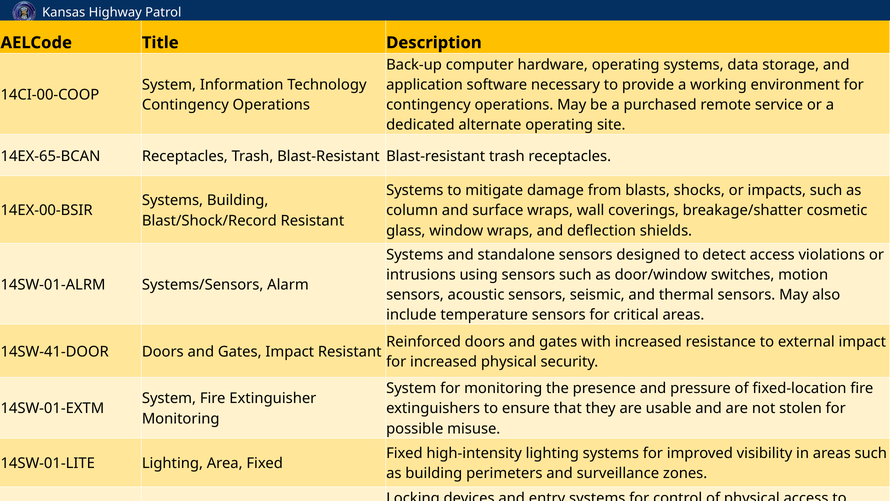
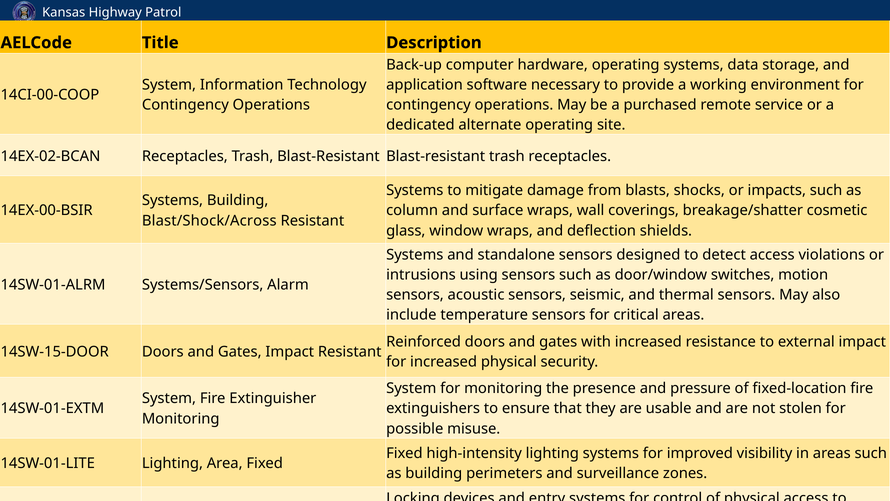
14EX-65-BCAN: 14EX-65-BCAN -> 14EX-02-BCAN
Blast/Shock/Record: Blast/Shock/Record -> Blast/Shock/Across
14SW-41-DOOR: 14SW-41-DOOR -> 14SW-15-DOOR
